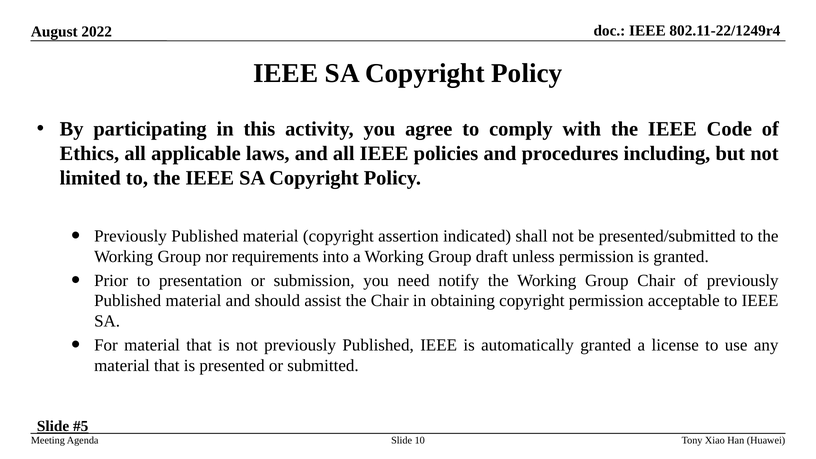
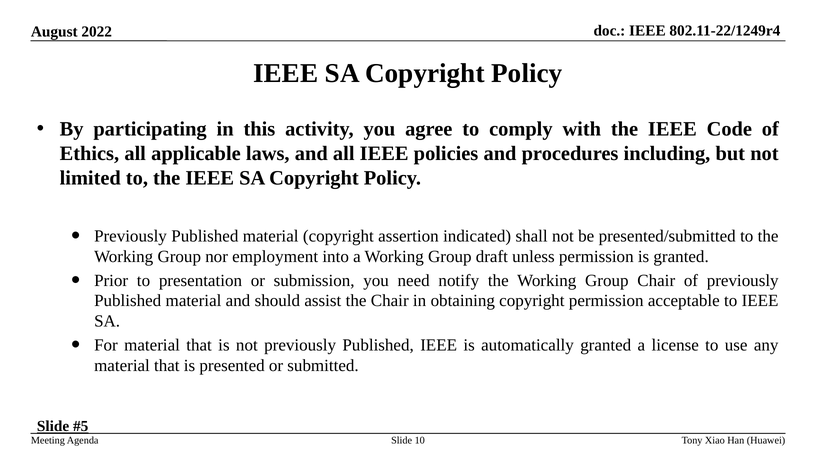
requirements: requirements -> employment
